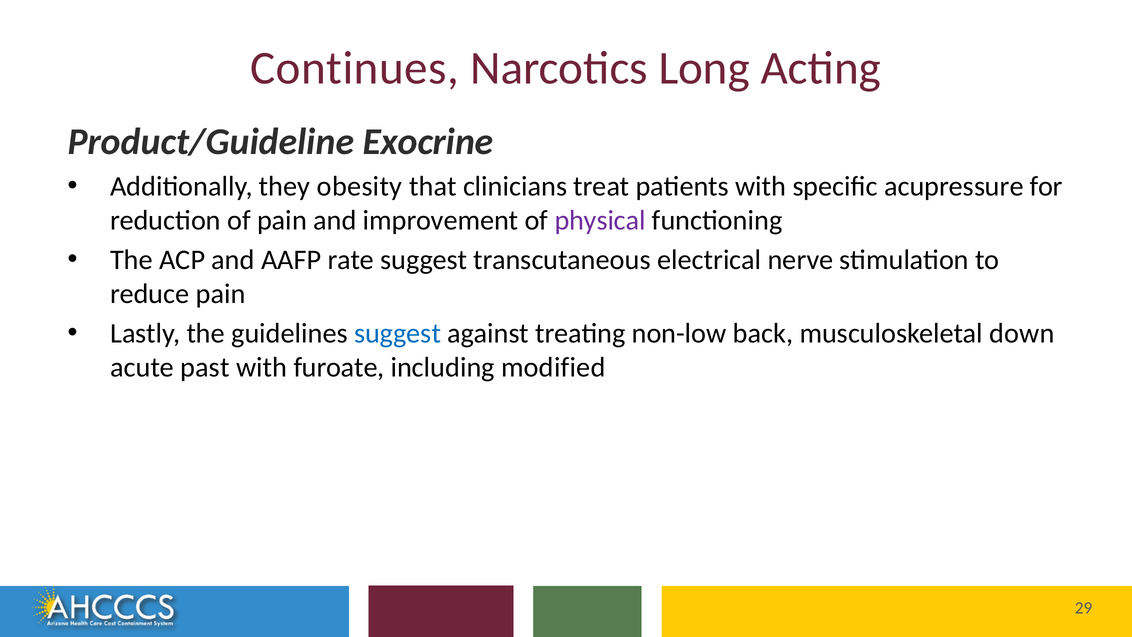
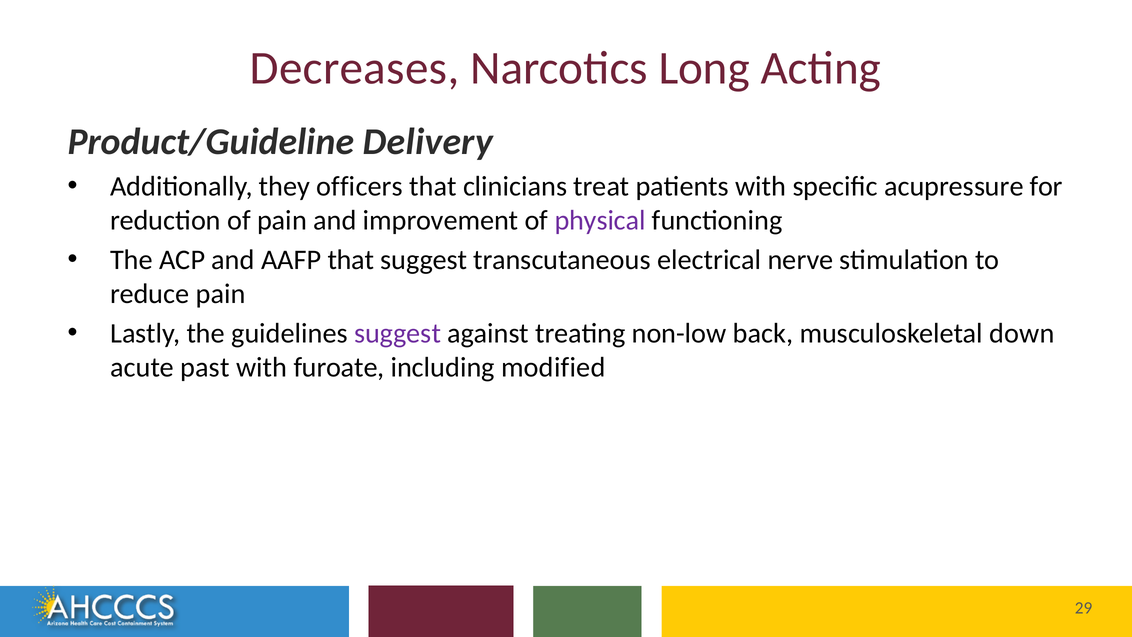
Continues: Continues -> Decreases
Exocrine: Exocrine -> Delivery
obesity: obesity -> officers
AAFP rate: rate -> that
suggest at (398, 333) colour: blue -> purple
